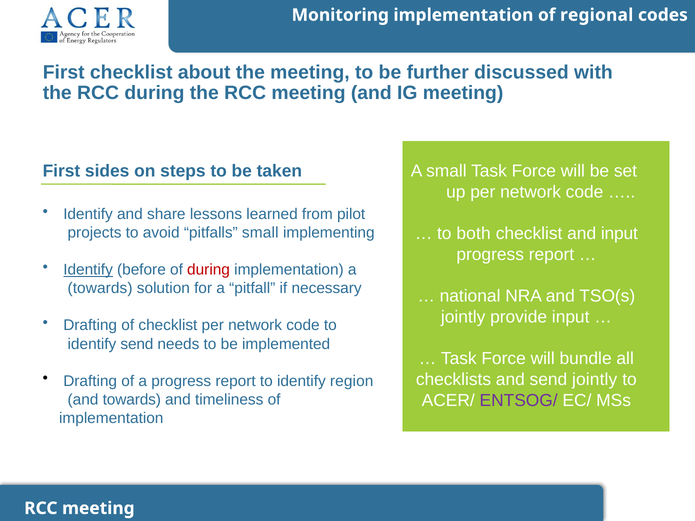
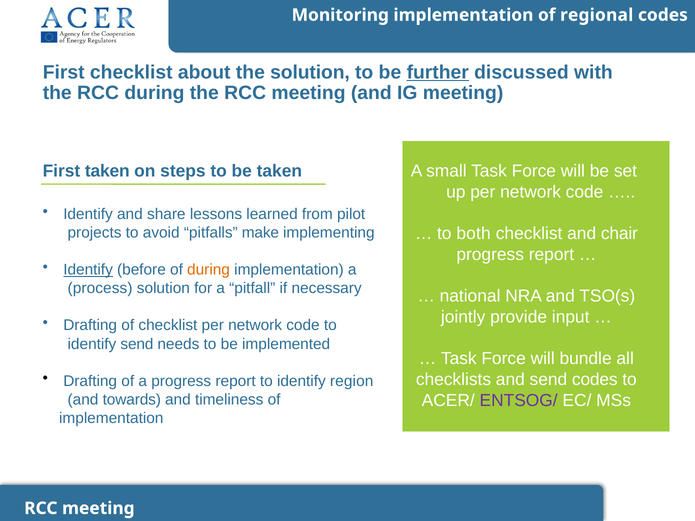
the meeting: meeting -> solution
further underline: none -> present
First sides: sides -> taken
and input: input -> chair
pitfalls small: small -> make
during at (209, 270) colour: red -> orange
towards at (100, 289): towards -> process
send jointly: jointly -> codes
